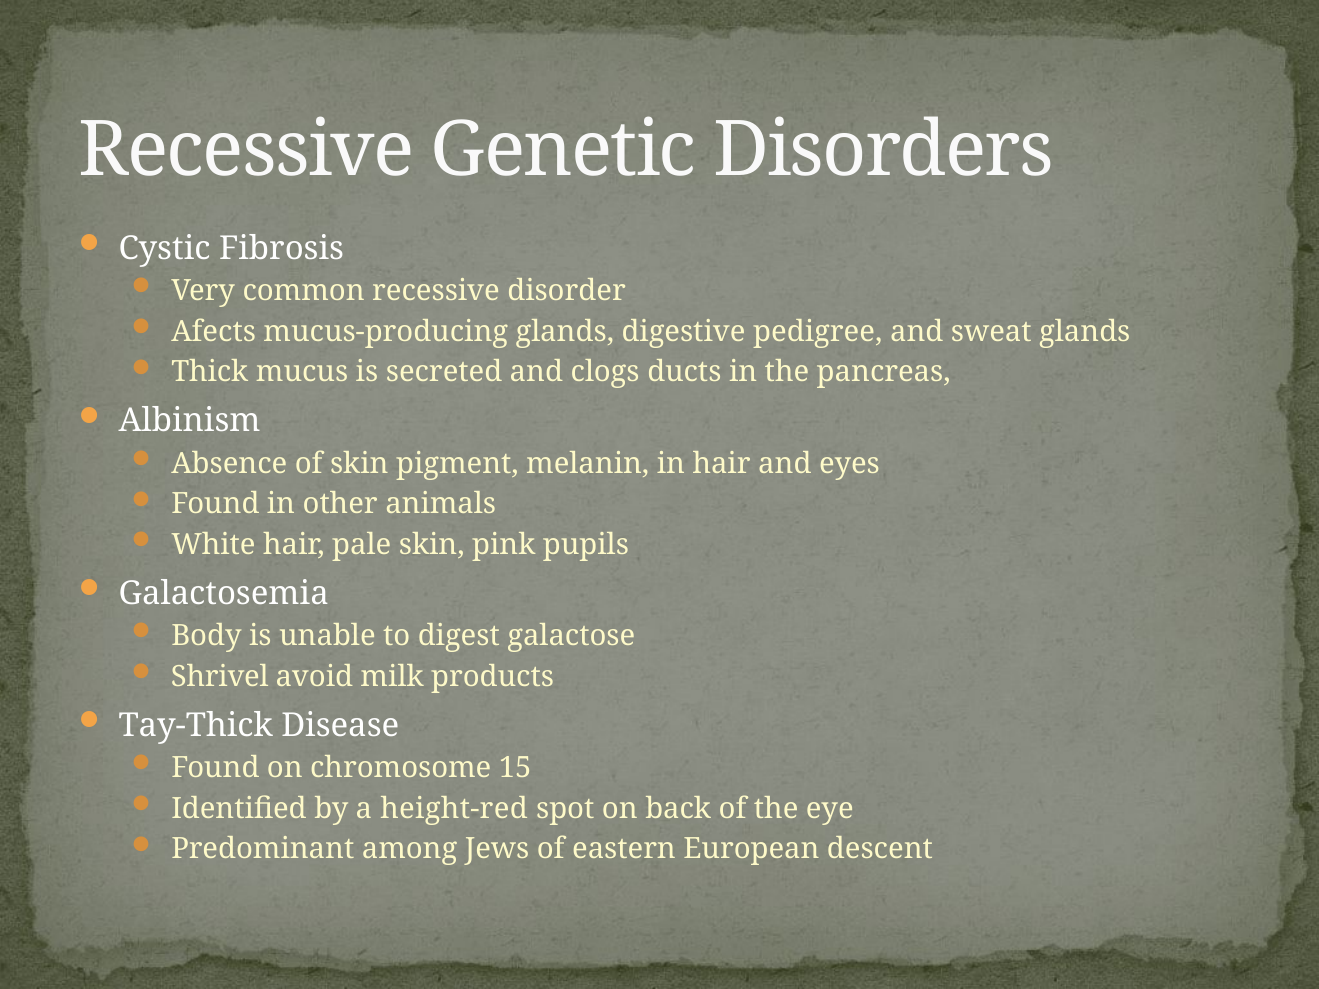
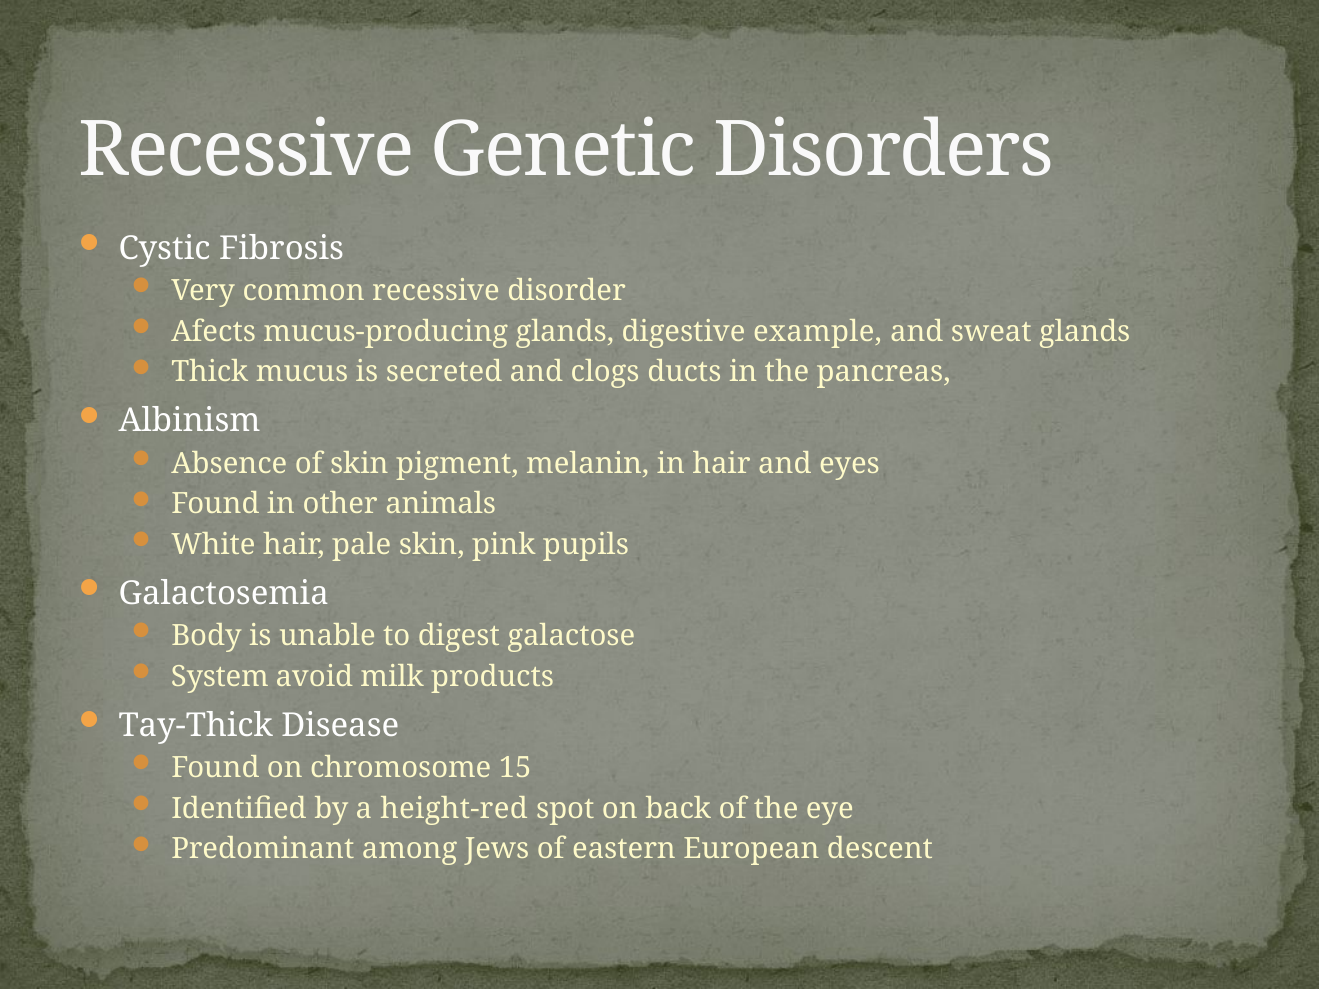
pedigree: pedigree -> example
Shrivel: Shrivel -> System
